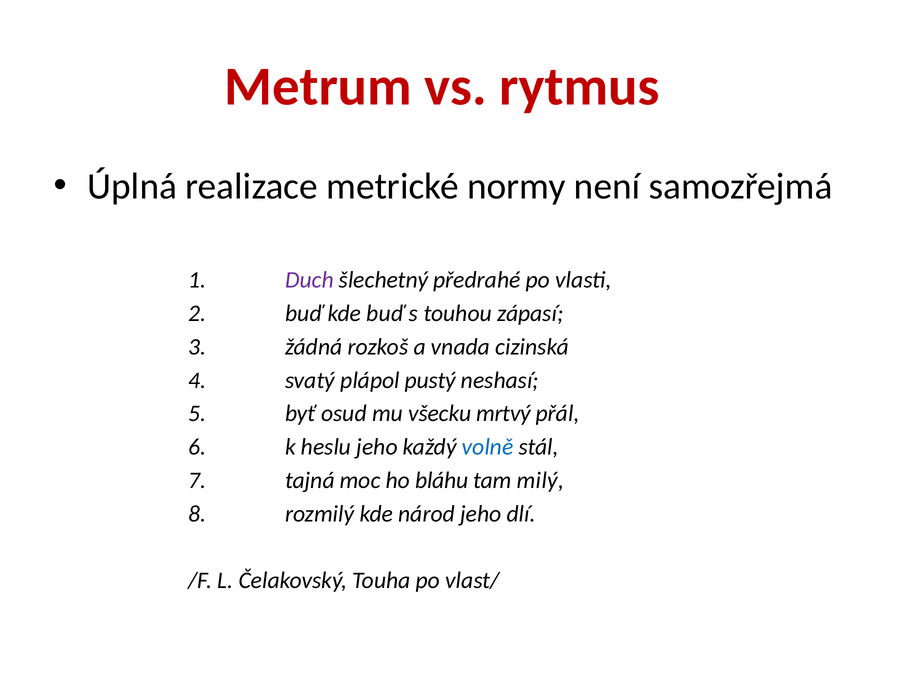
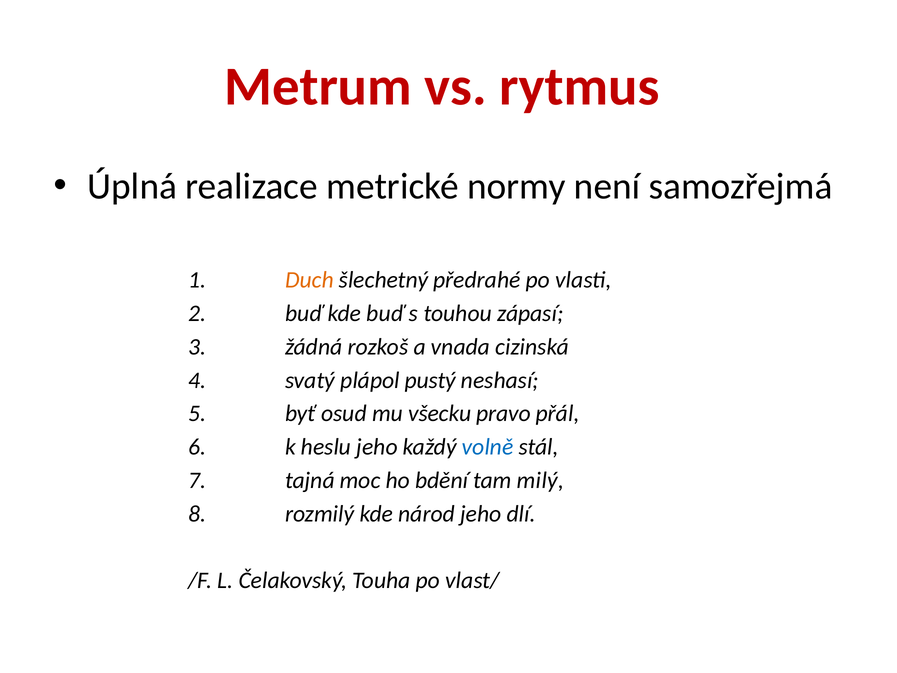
Duch colour: purple -> orange
mrtvý: mrtvý -> pravo
bláhu: bláhu -> bdění
